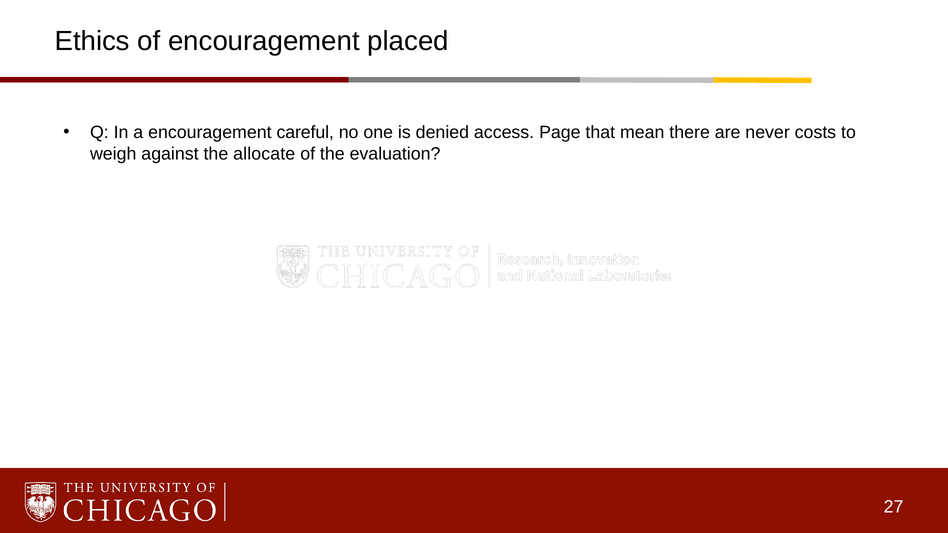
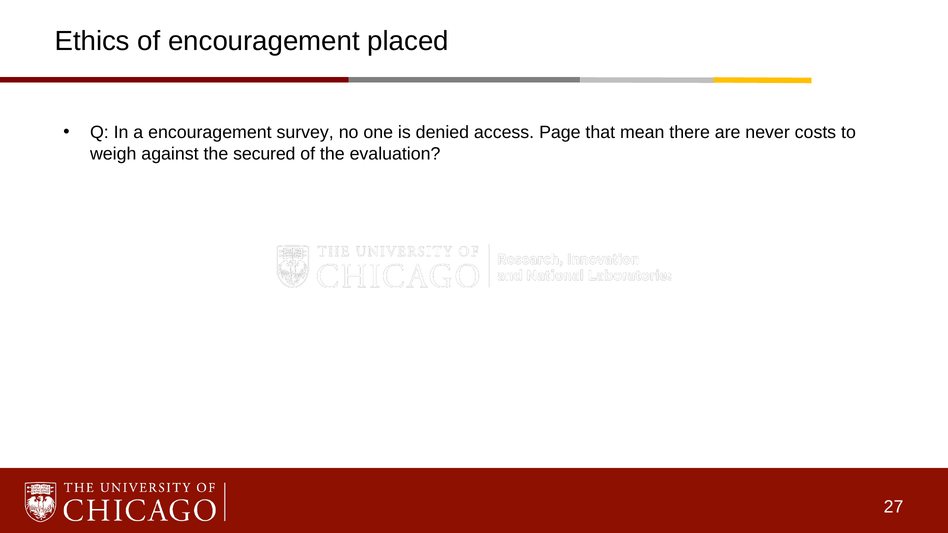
careful: careful -> survey
allocate: allocate -> secured
